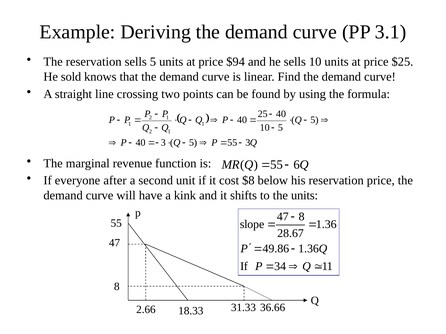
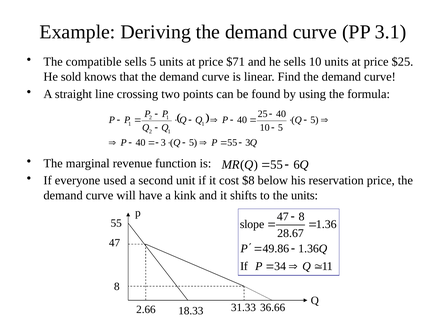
The reservation: reservation -> compatible
$94: $94 -> $71
after: after -> used
